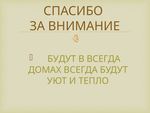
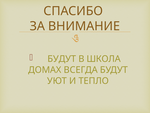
В ВСЕГДА: ВСЕГДА -> ШКОЛА
